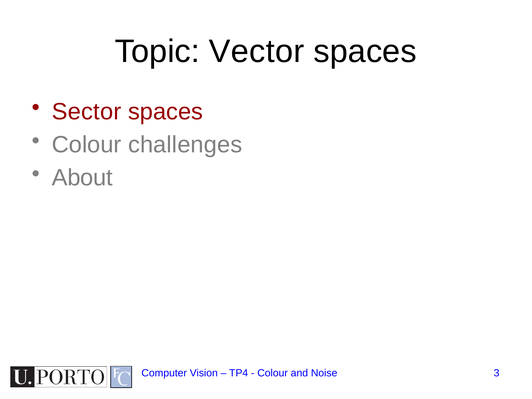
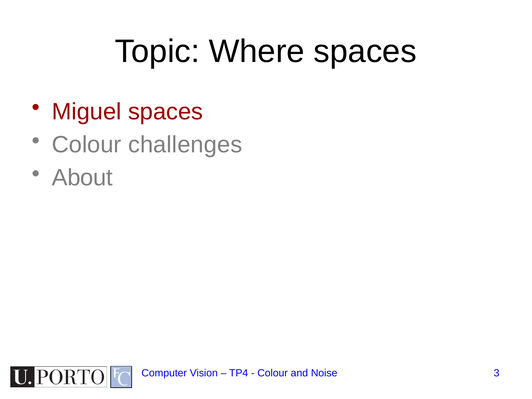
Vector: Vector -> Where
Sector: Sector -> Miguel
